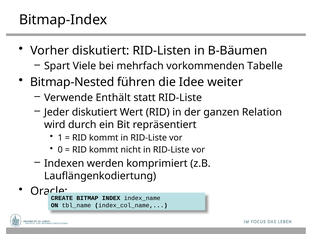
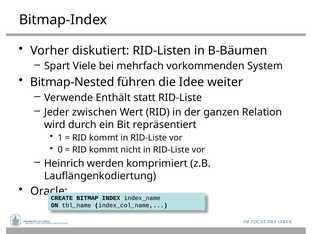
Tabelle: Tabelle -> System
Jeder diskutiert: diskutiert -> zwischen
Indexen: Indexen -> Heinrich
